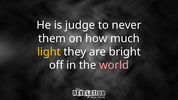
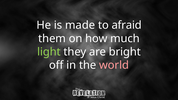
judge: judge -> made
never: never -> afraid
light colour: yellow -> light green
